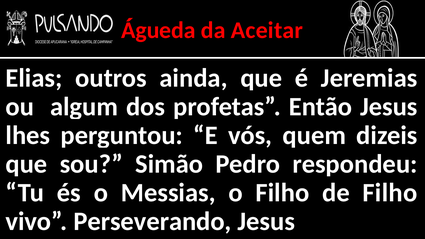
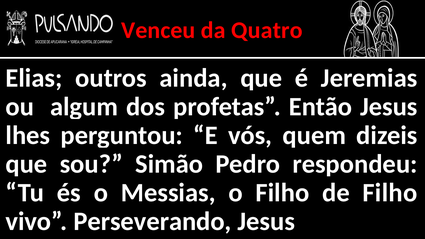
Águeda: Águeda -> Venceu
Aceitar: Aceitar -> Quatro
